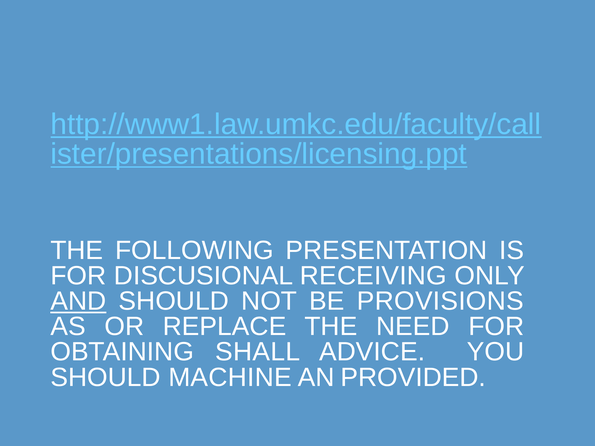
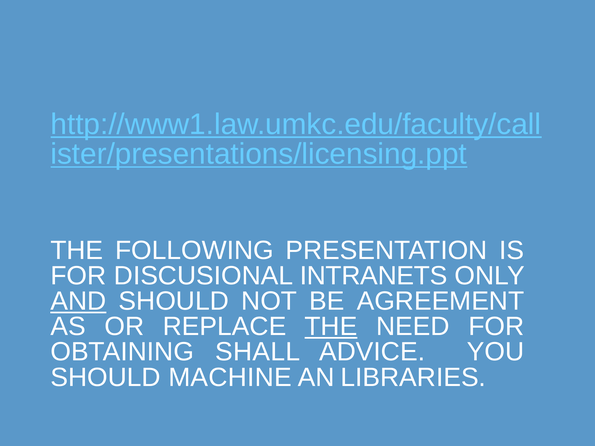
RECEIVING: RECEIVING -> INTRANETS
PROVISIONS: PROVISIONS -> AGREEMENT
THE at (331, 327) underline: none -> present
PROVIDED: PROVIDED -> LIBRARIES
